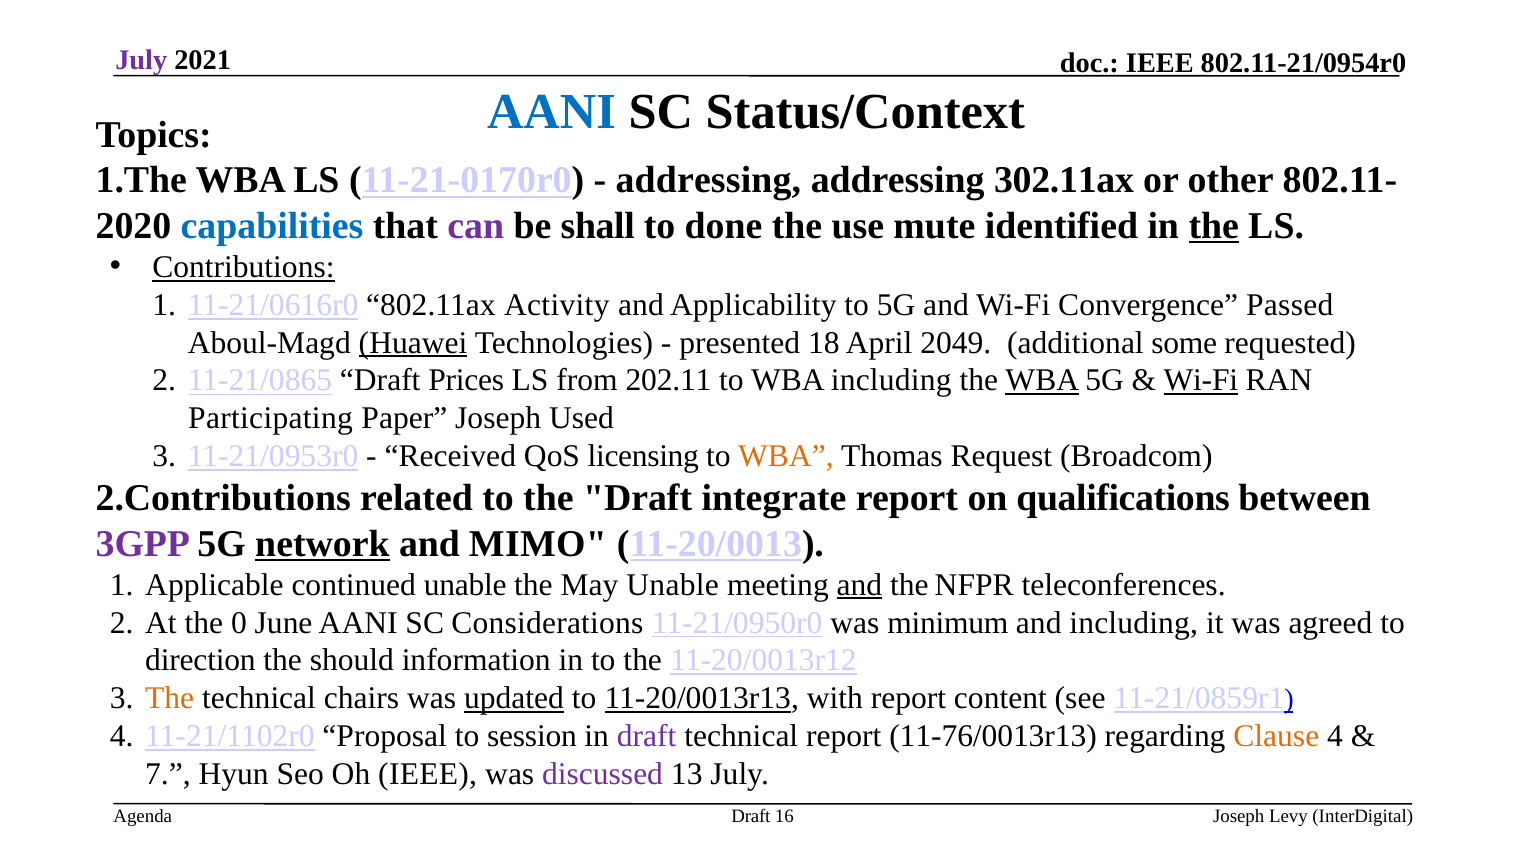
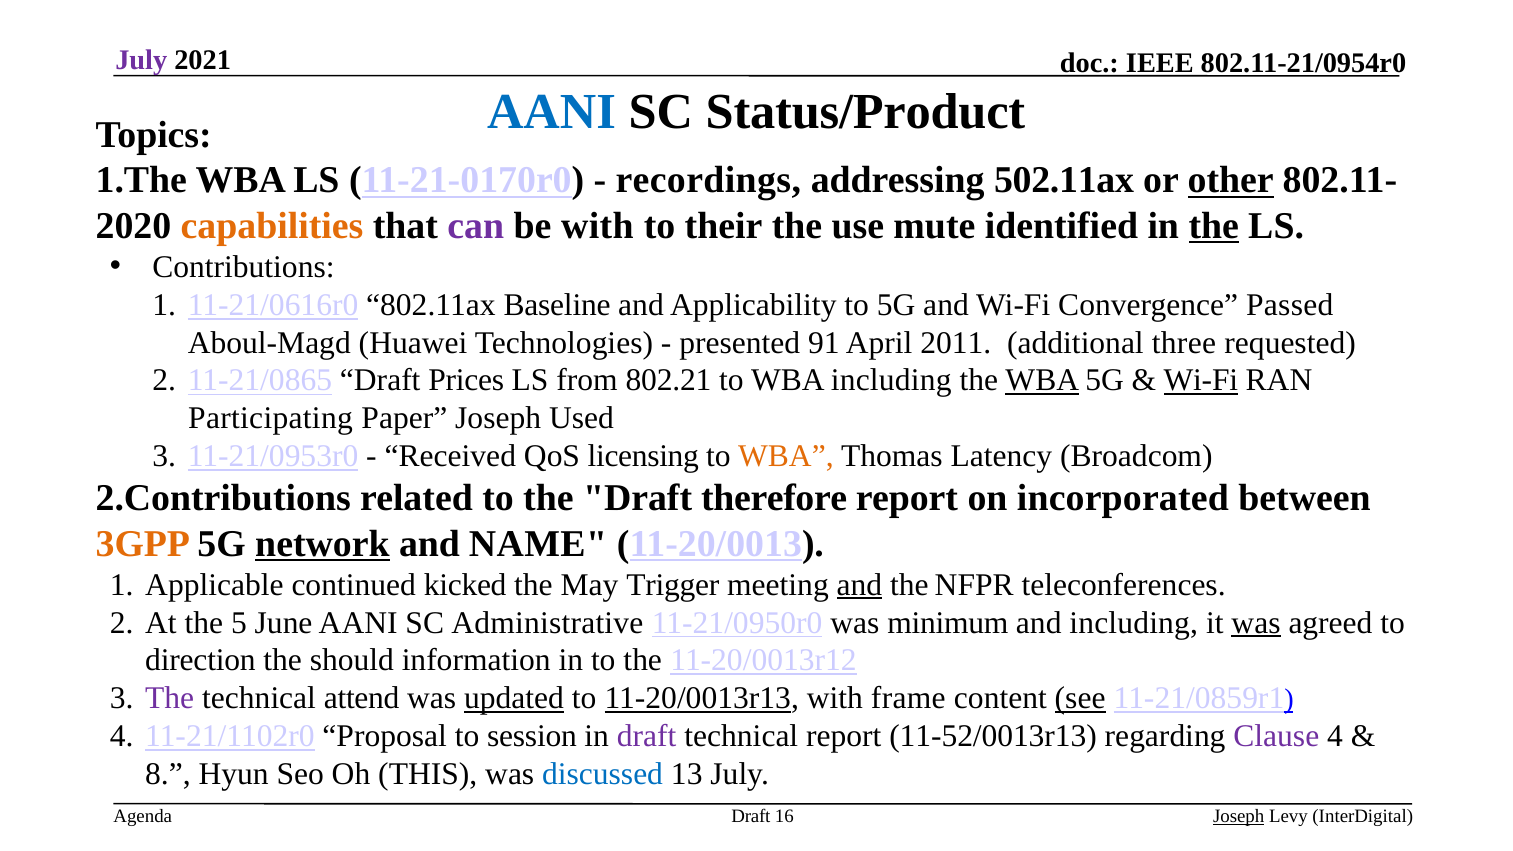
Status/Context: Status/Context -> Status/Product
addressing at (708, 180): addressing -> recordings
302.11ax: 302.11ax -> 502.11ax
other underline: none -> present
capabilities colour: blue -> orange
be shall: shall -> with
done: done -> their
Contributions underline: present -> none
Activity: Activity -> Baseline
Huawei underline: present -> none
18: 18 -> 91
2049: 2049 -> 2011
some: some -> three
202.11: 202.11 -> 802.21
Request: Request -> Latency
integrate: integrate -> therefore
qualifications: qualifications -> incorporated
3GPP colour: purple -> orange
MIMO: MIMO -> NAME
continued unable: unable -> kicked
May Unable: Unable -> Trigger
0: 0 -> 5
Considerations: Considerations -> Administrative
was at (1256, 623) underline: none -> present
The at (170, 698) colour: orange -> purple
chairs: chairs -> attend
with report: report -> frame
see underline: none -> present
11-76/0013r13: 11-76/0013r13 -> 11-52/0013r13
Clause colour: orange -> purple
7: 7 -> 8
Oh IEEE: IEEE -> THIS
discussed colour: purple -> blue
Joseph at (1239, 816) underline: none -> present
